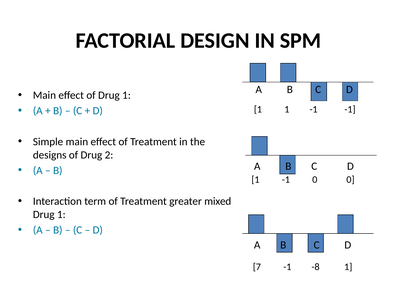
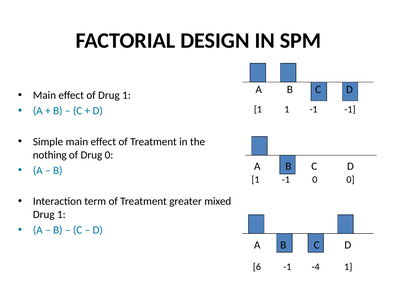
designs: designs -> nothing
Drug 2: 2 -> 0
7: 7 -> 6
-8: -8 -> -4
